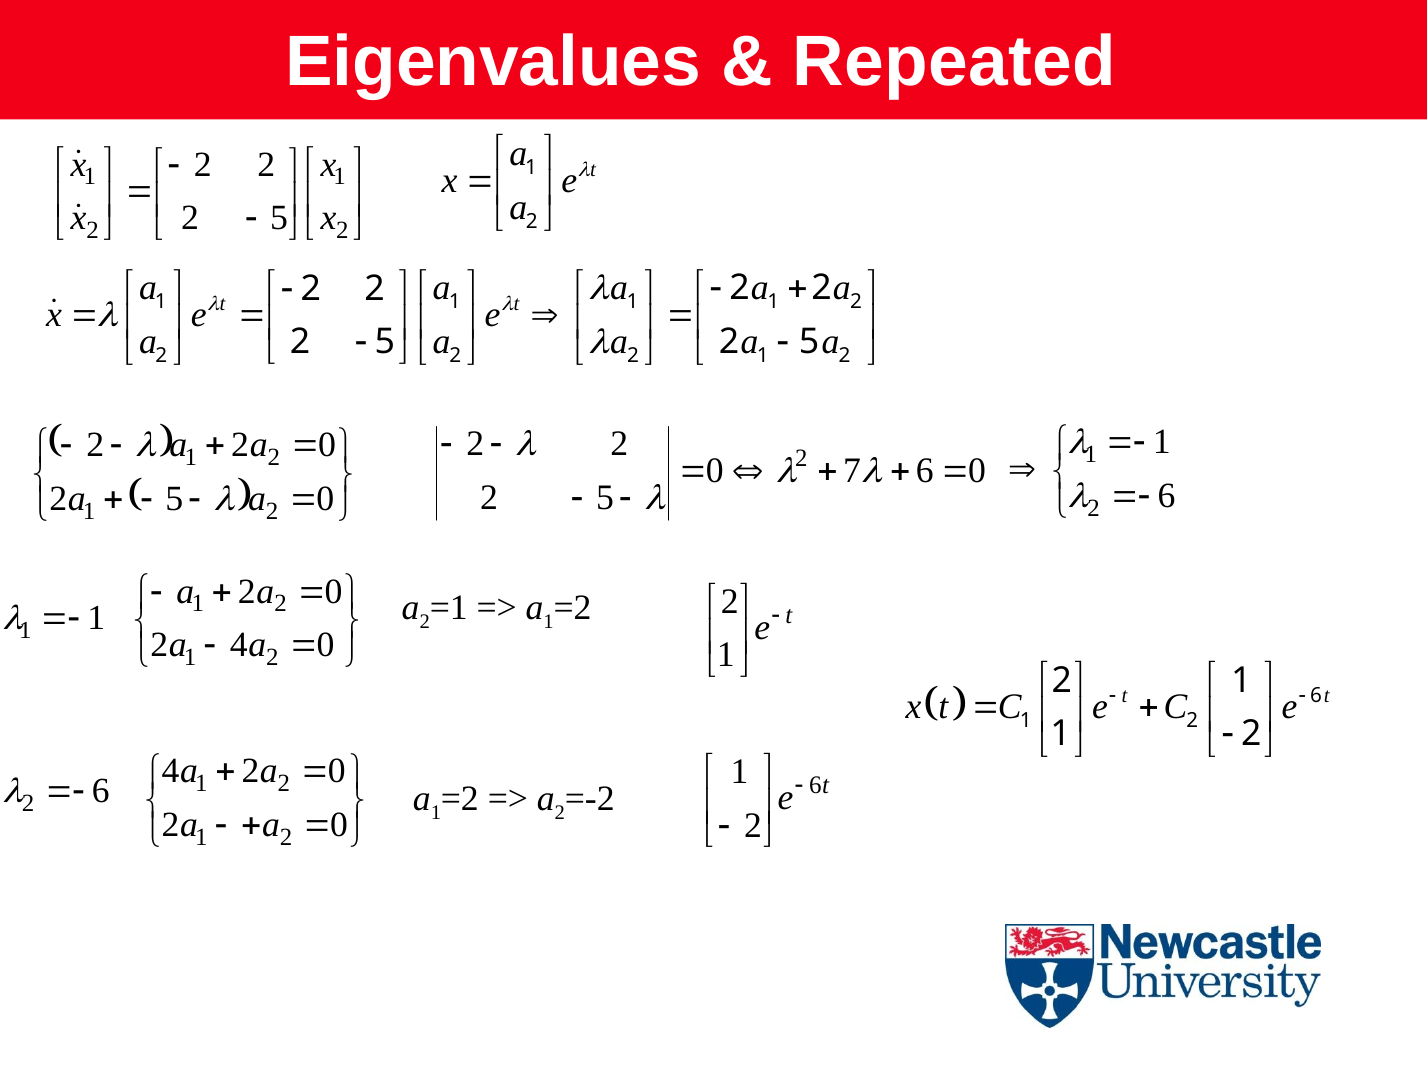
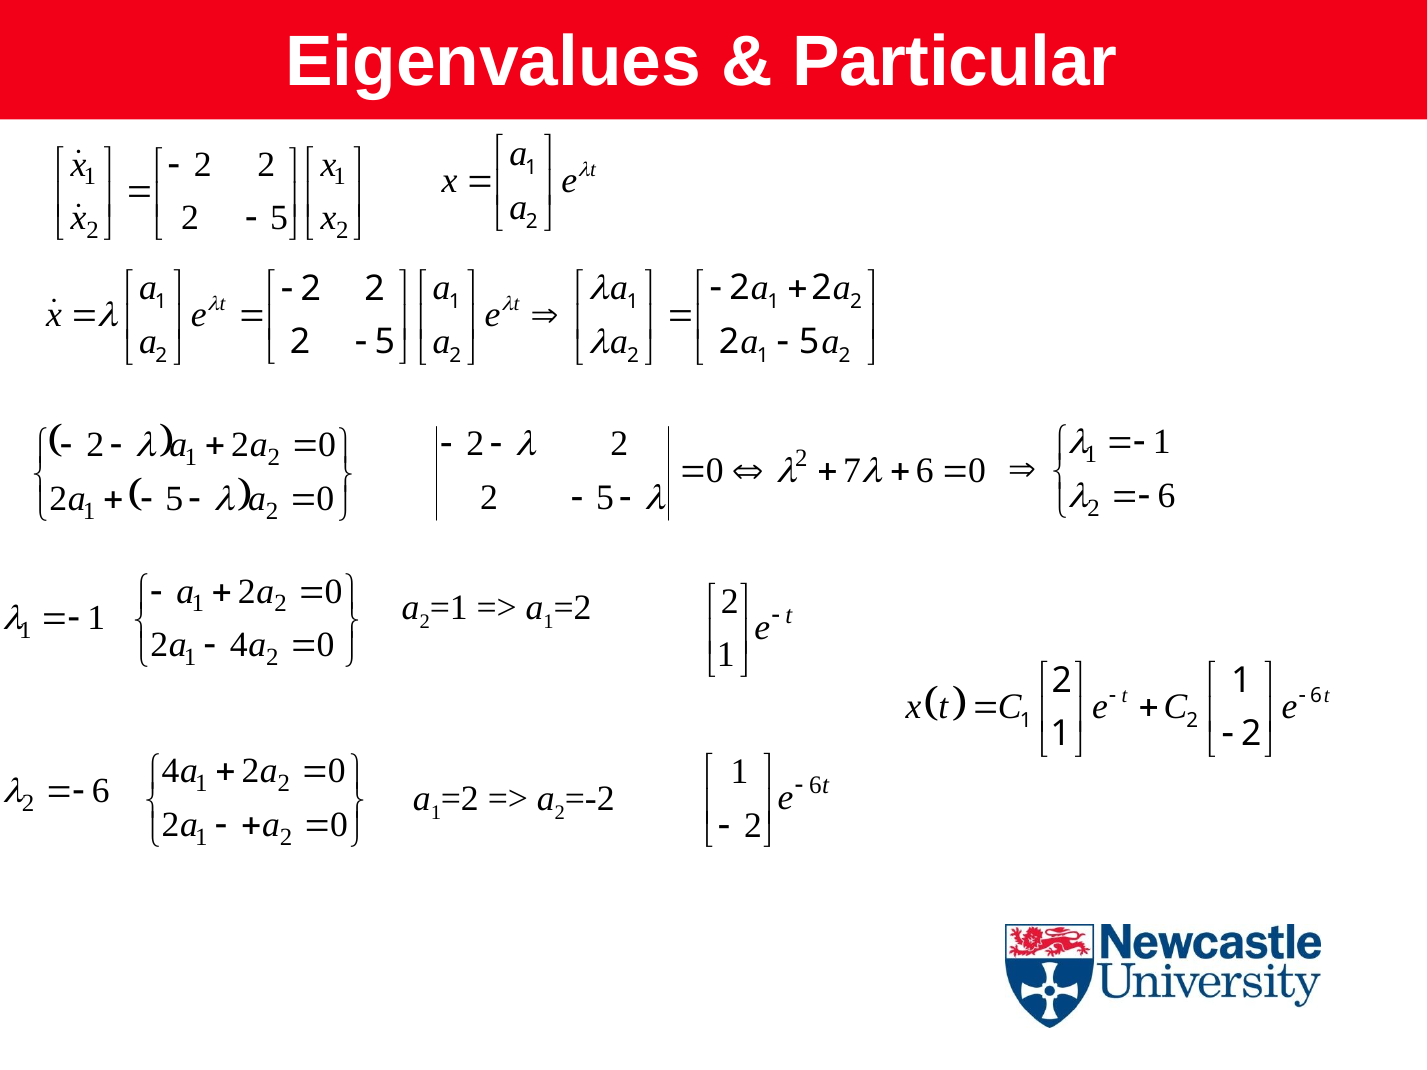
Repeated: Repeated -> Particular
